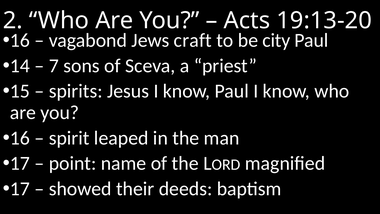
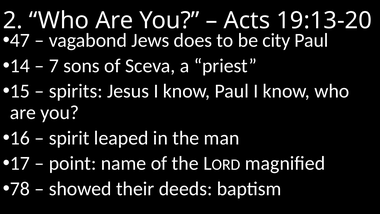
16 at (20, 40): 16 -> 47
craft: craft -> does
17 at (20, 189): 17 -> 78
